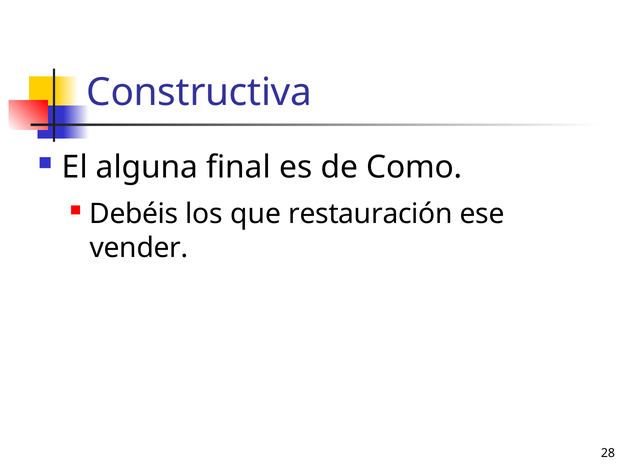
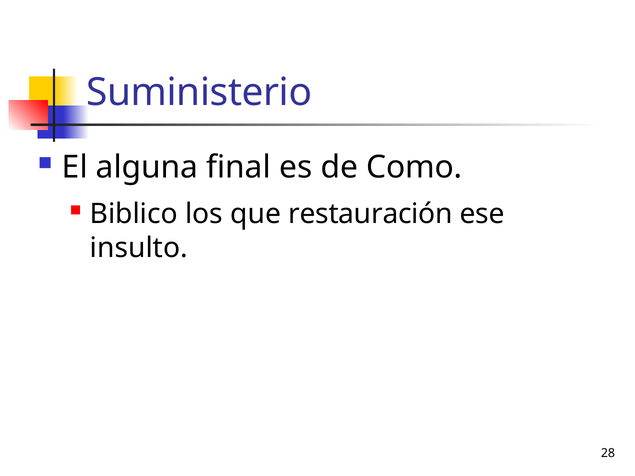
Constructiva: Constructiva -> Suministerio
Debéis: Debéis -> Biblico
vender: vender -> insulto
